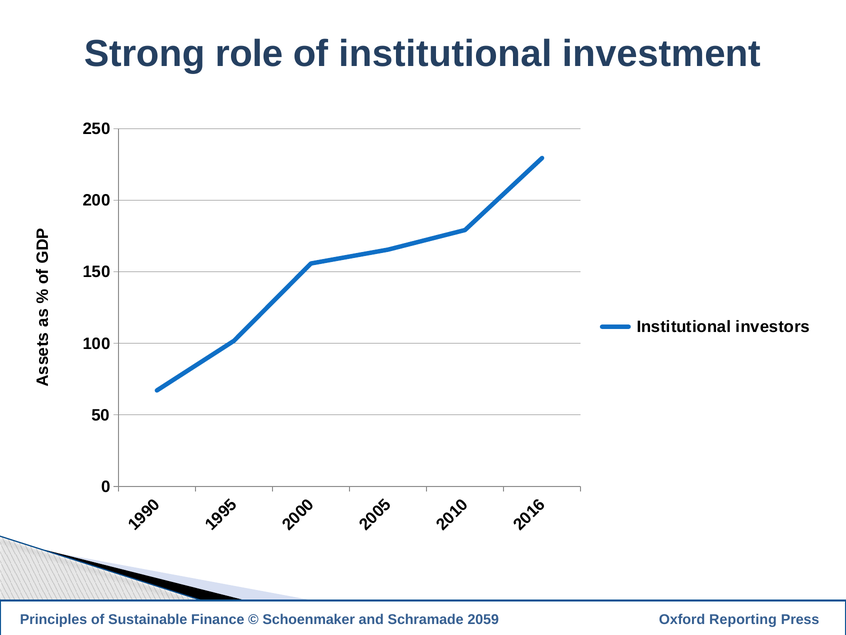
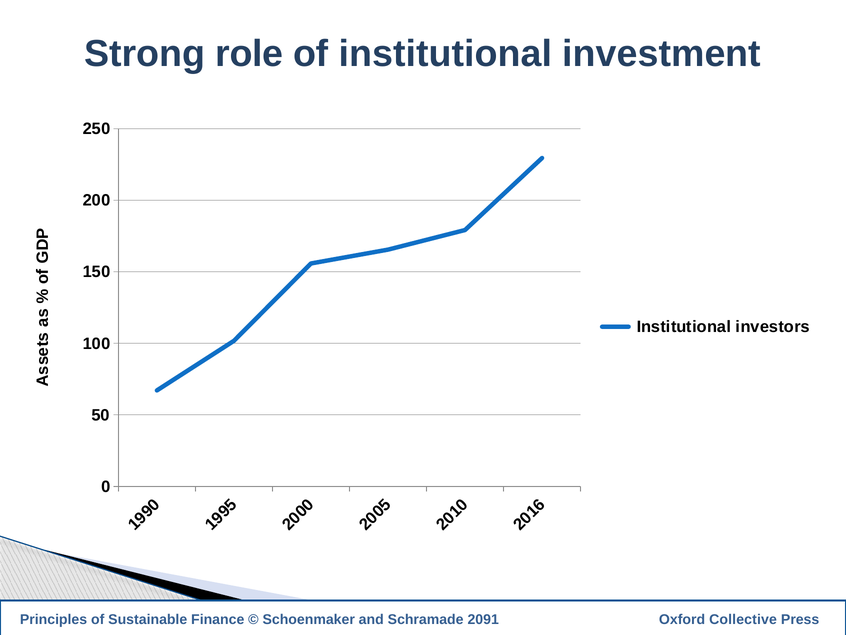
2059: 2059 -> 2091
Reporting: Reporting -> Collective
